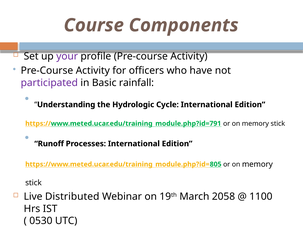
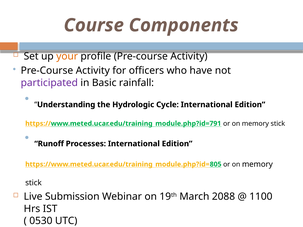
your colour: purple -> orange
Distributed: Distributed -> Submission
2058: 2058 -> 2088
